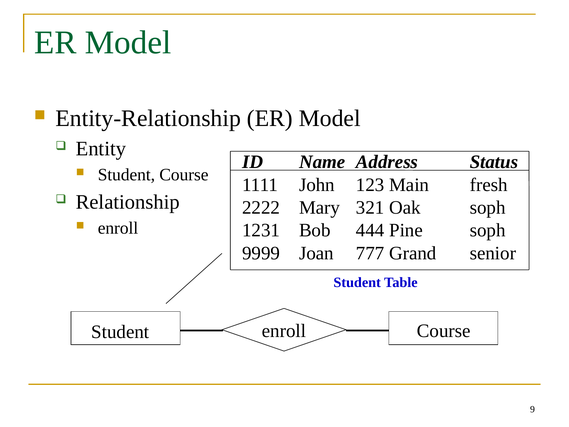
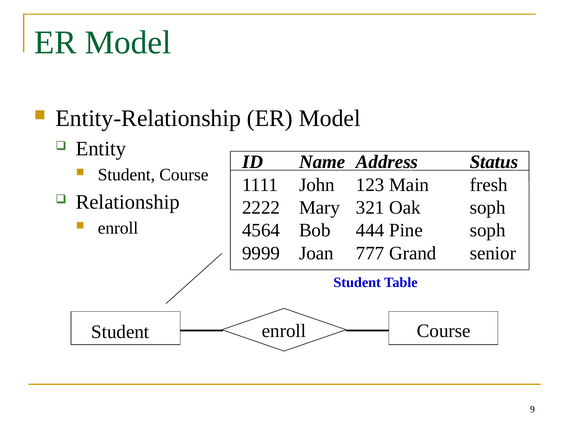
1231: 1231 -> 4564
